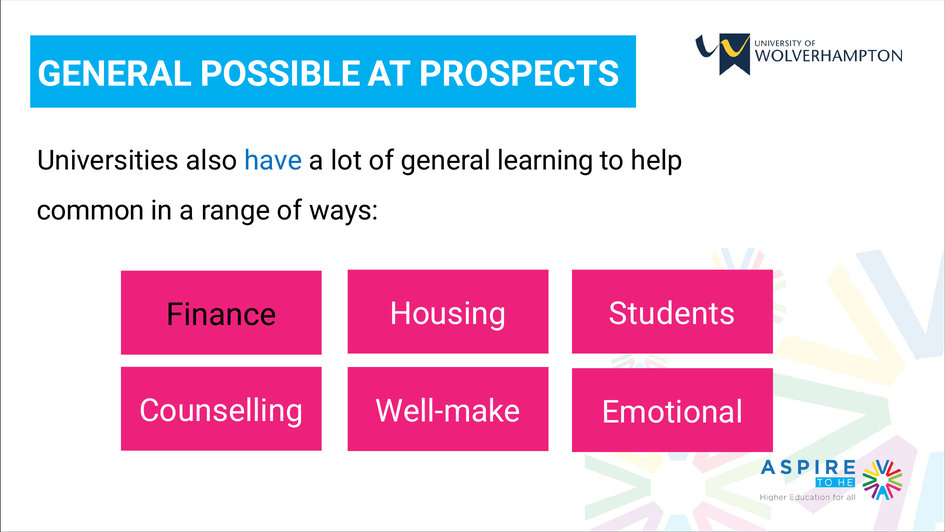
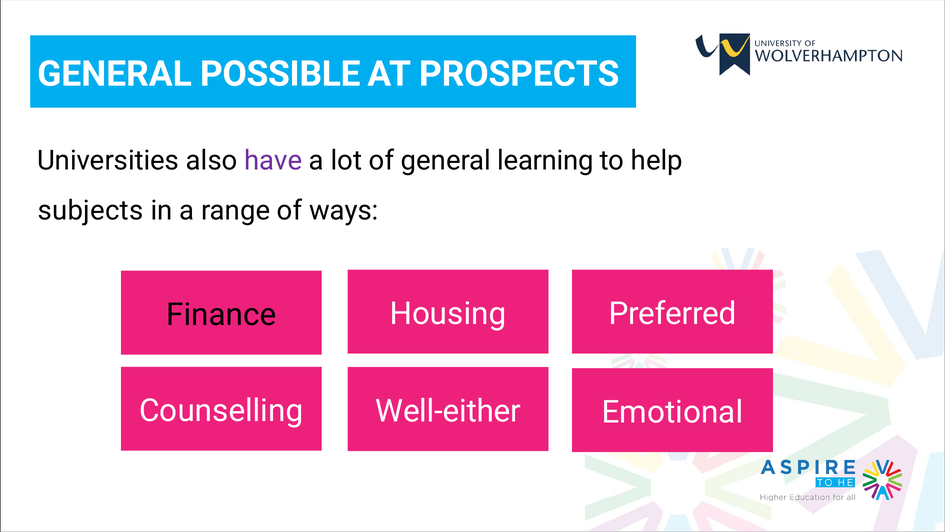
have colour: blue -> purple
common: common -> subjects
Students: Students -> Preferred
Well-make: Well-make -> Well-either
